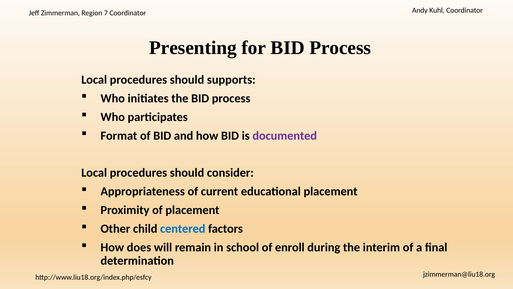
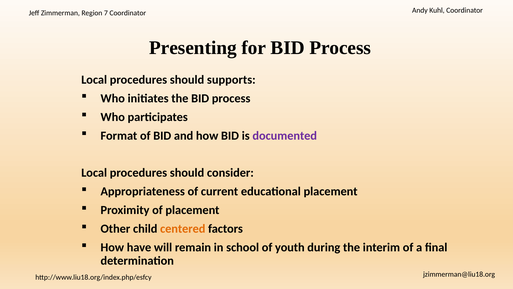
centered colour: blue -> orange
does: does -> have
enroll: enroll -> youth
